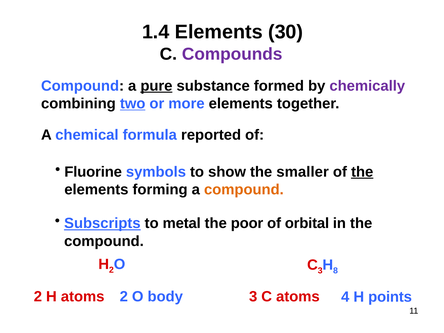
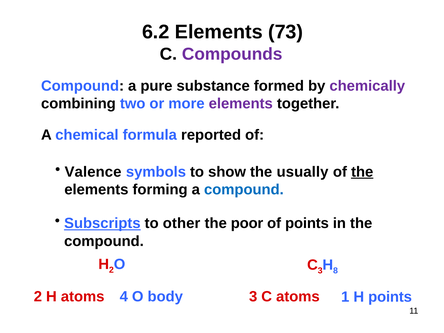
1.4: 1.4 -> 6.2
30: 30 -> 73
pure underline: present -> none
two underline: present -> none
elements at (241, 104) colour: black -> purple
Fluorine: Fluorine -> Valence
smaller: smaller -> usually
compound at (244, 190) colour: orange -> blue
metal: metal -> other
of orbital: orbital -> points
atoms 2: 2 -> 4
4: 4 -> 1
